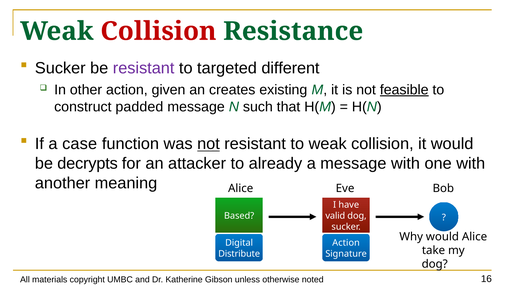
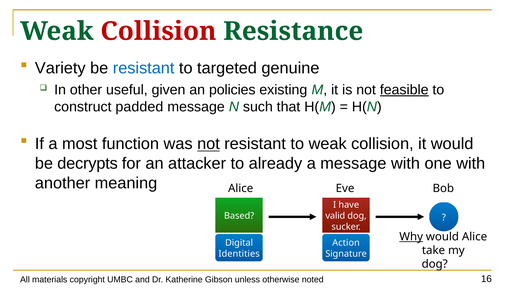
Sucker at (60, 68): Sucker -> Variety
resistant at (144, 68) colour: purple -> blue
different: different -> genuine
other action: action -> useful
creates: creates -> policies
case: case -> most
Why underline: none -> present
Distribute: Distribute -> Identities
